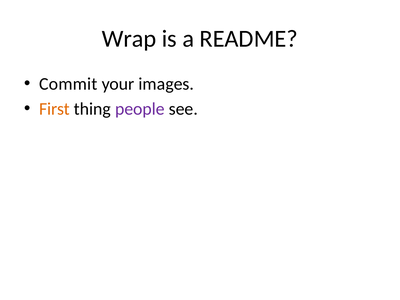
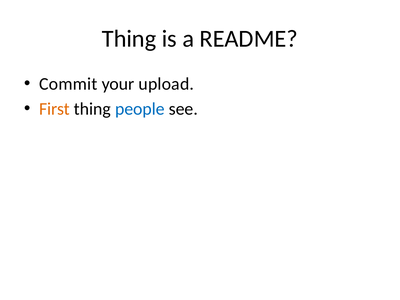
Wrap at (129, 39): Wrap -> Thing
images: images -> upload
people colour: purple -> blue
